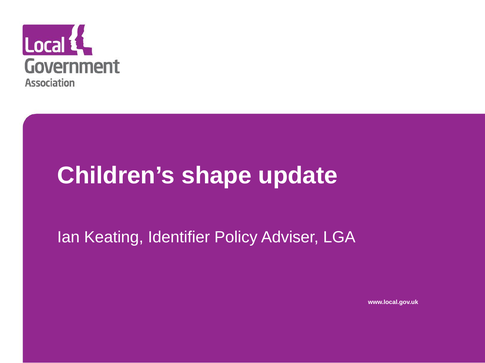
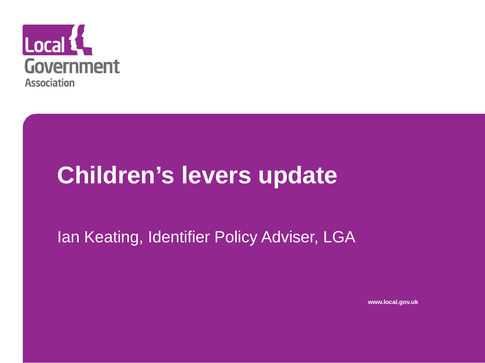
shape: shape -> levers
